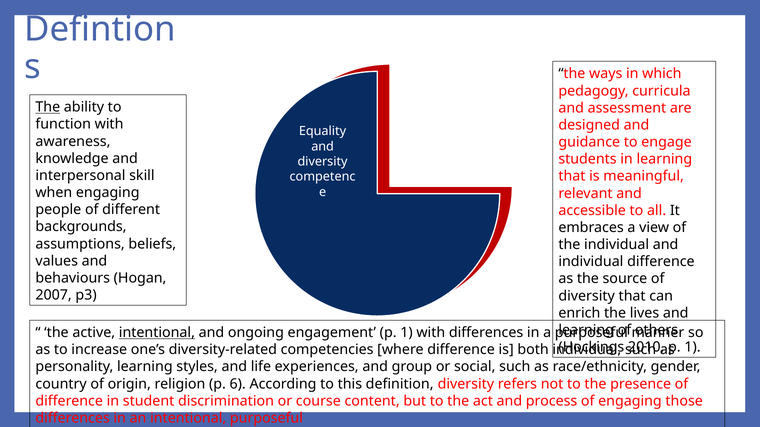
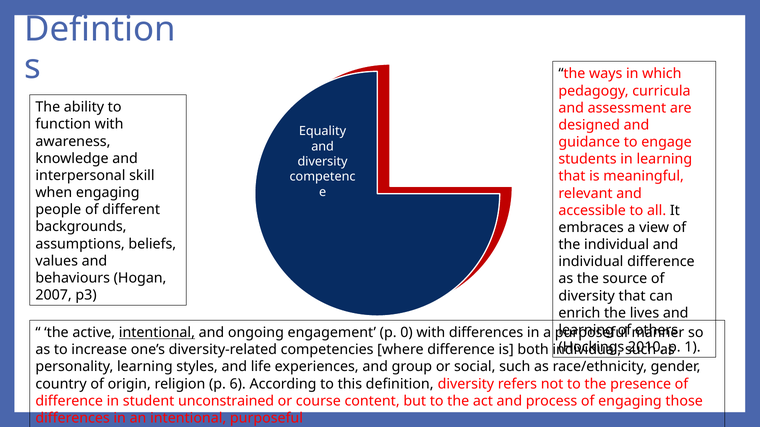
The at (48, 107) underline: present -> none
engagement p 1: 1 -> 0
discrimination: discrimination -> unconstrained
